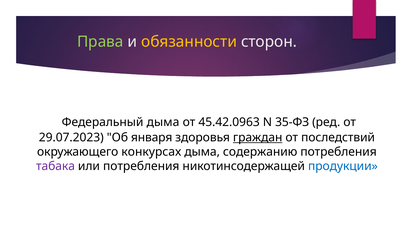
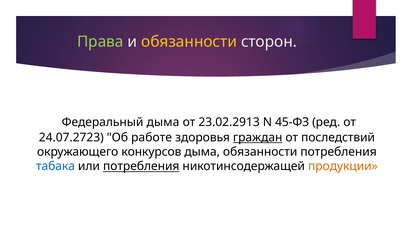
45.42.0963: 45.42.0963 -> 23.02.2913
35-ФЗ: 35-ФЗ -> 45-ФЗ
29.07.2023: 29.07.2023 -> 24.07.2723
января: января -> работе
конкурсах: конкурсах -> конкурсов
дыма содержанию: содержанию -> обязанности
табака colour: purple -> blue
потребления at (141, 166) underline: none -> present
продукции colour: blue -> orange
